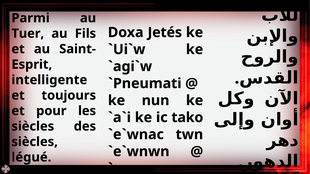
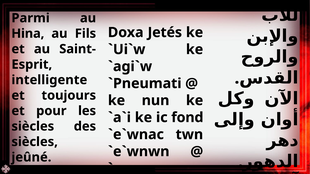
Tuer: Tuer -> Hina
tako: tako -> fond
légué: légué -> jeûné
